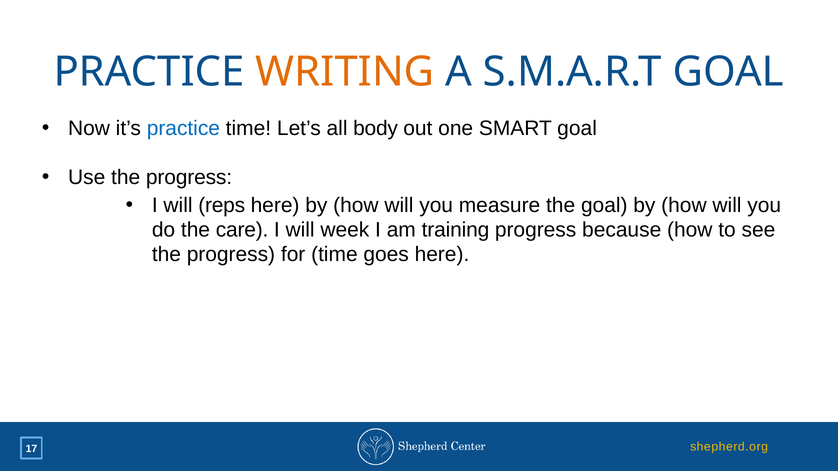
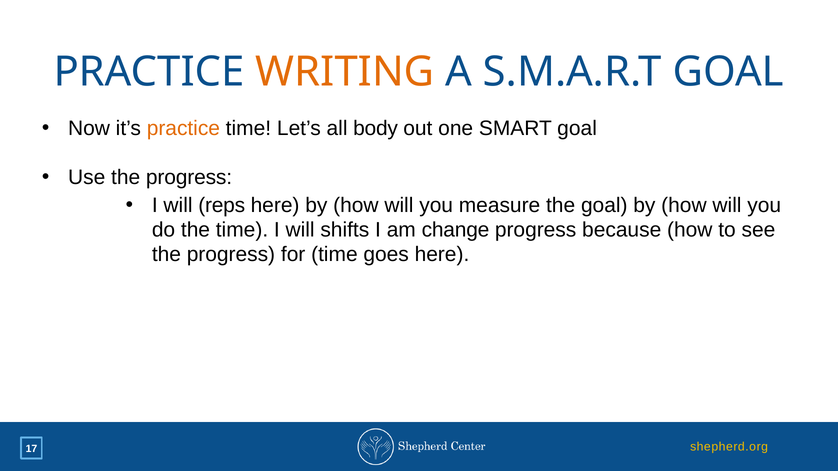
practice at (183, 129) colour: blue -> orange
the care: care -> time
week: week -> shifts
training: training -> change
